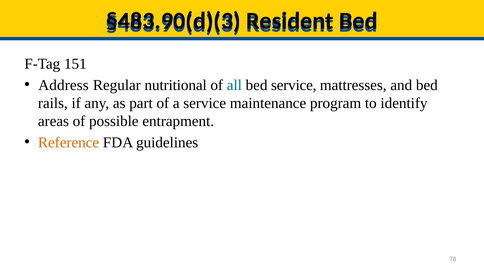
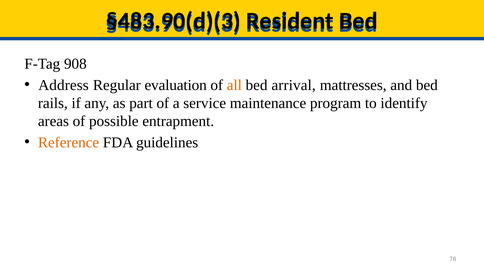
151: 151 -> 908
nutritional: nutritional -> evaluation
all colour: blue -> orange
bed service: service -> arrival
